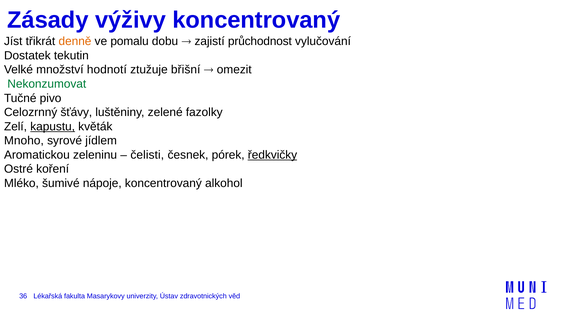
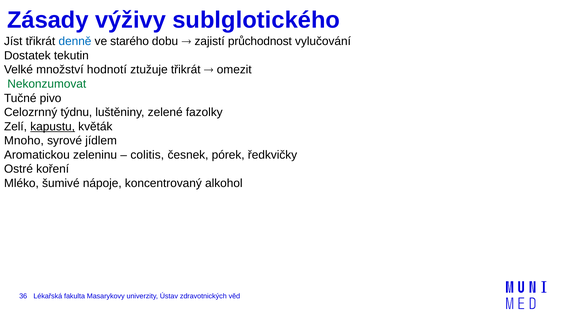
výživy koncentrovaný: koncentrovaný -> sublglotického
denně colour: orange -> blue
pomalu: pomalu -> starého
ztužuje břišní: břišní -> třikrát
šťávy: šťávy -> týdnu
čelisti: čelisti -> colitis
ředkvičky underline: present -> none
